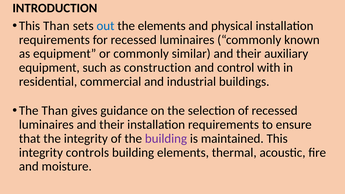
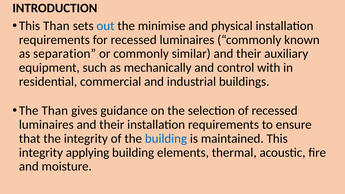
the elements: elements -> minimise
as equipment: equipment -> separation
construction: construction -> mechanically
building at (166, 139) colour: purple -> blue
controls: controls -> applying
